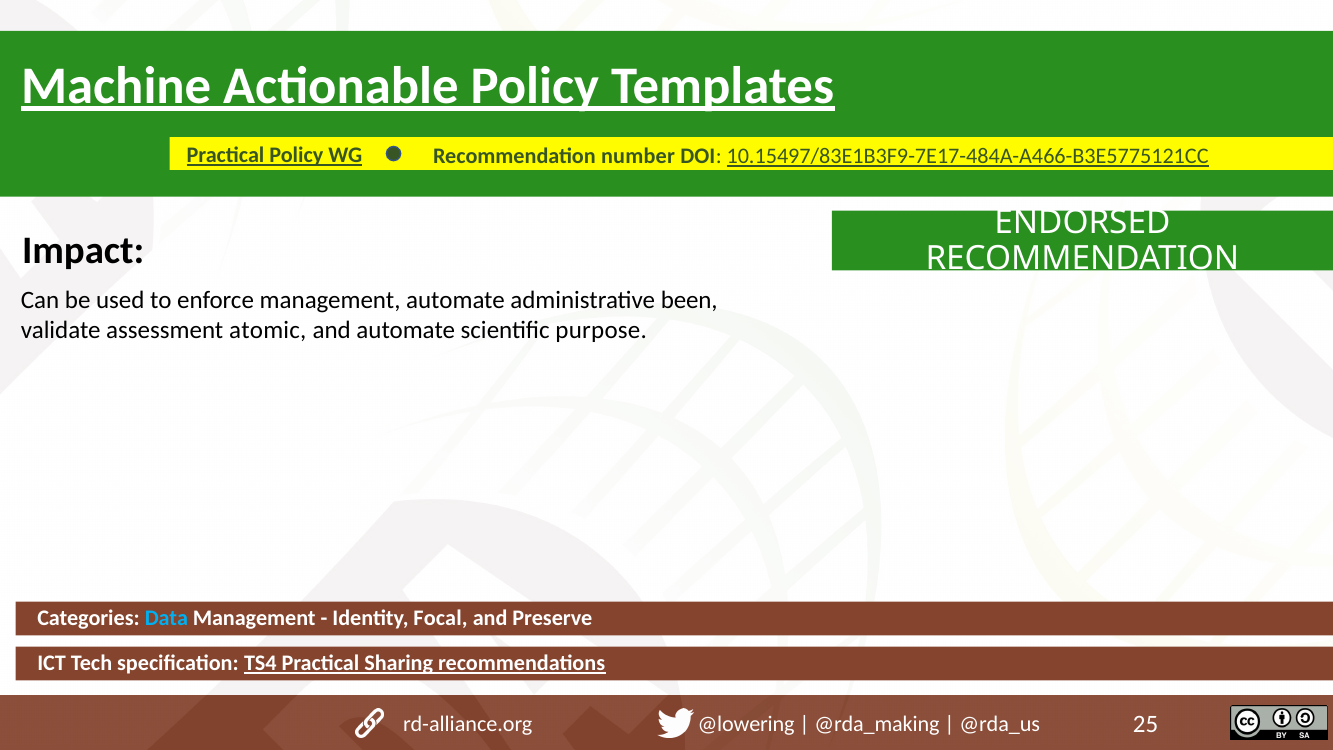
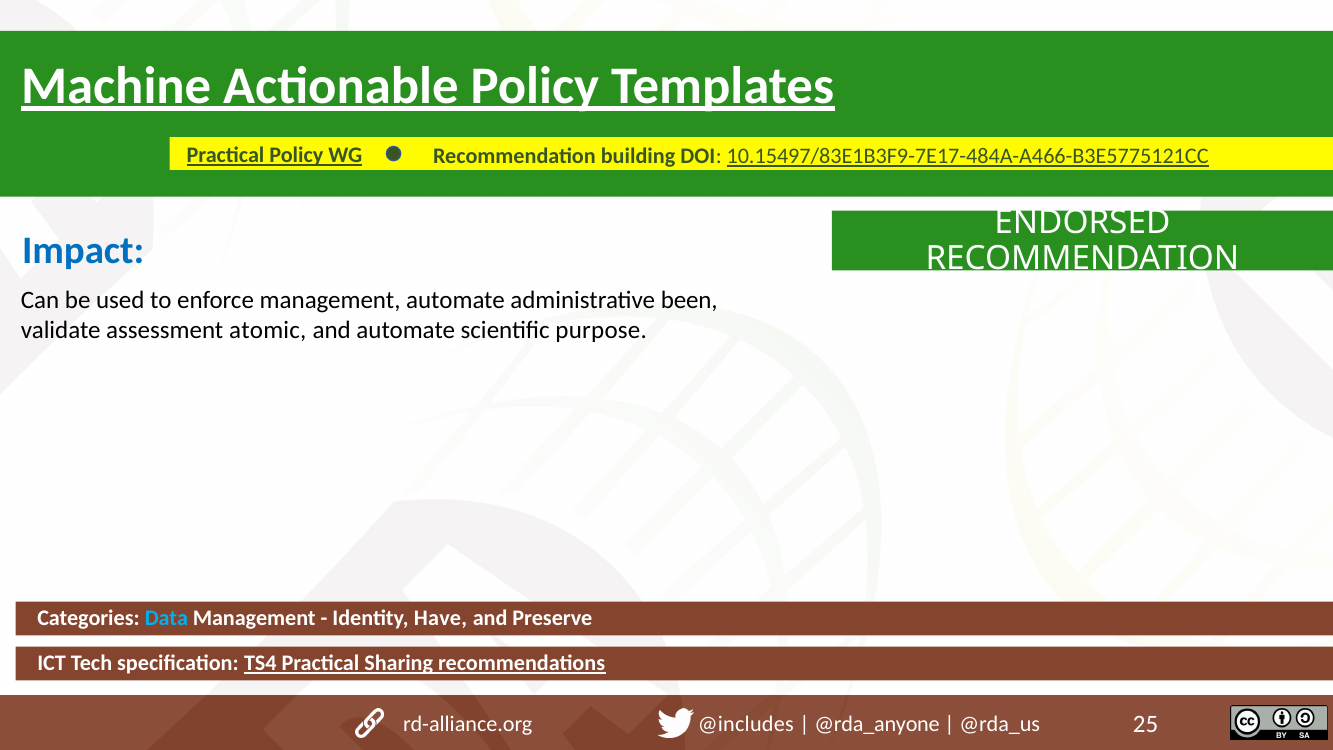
number: number -> building
Impact colour: black -> blue
Focal: Focal -> Have
@lowering: @lowering -> @includes
@rda_making: @rda_making -> @rda_anyone
